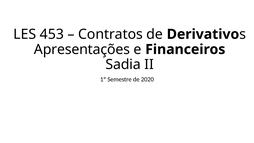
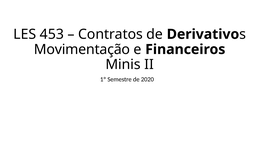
Apresentações: Apresentações -> Movimentação
Sadia: Sadia -> Minis
